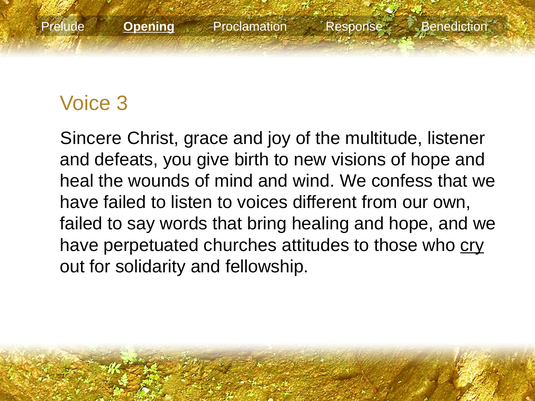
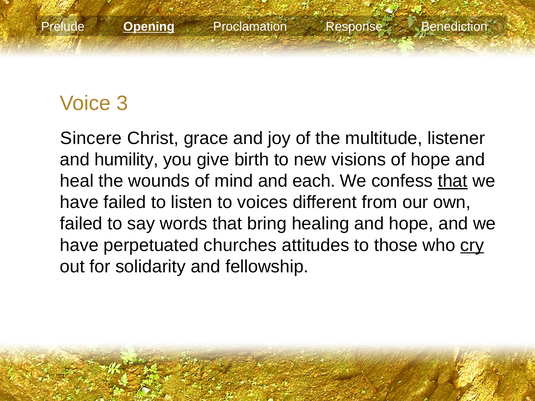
defeats: defeats -> humility
wind: wind -> each
that at (453, 181) underline: none -> present
